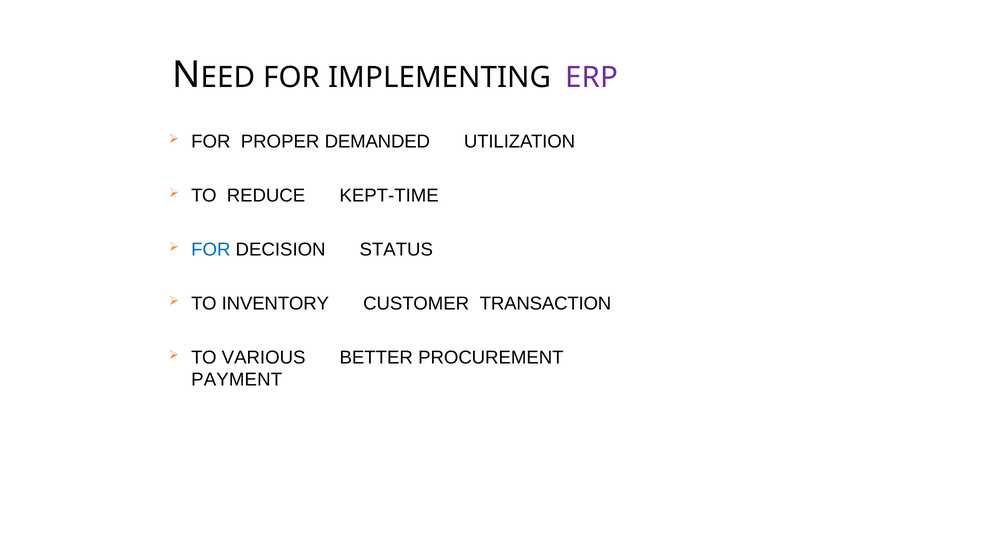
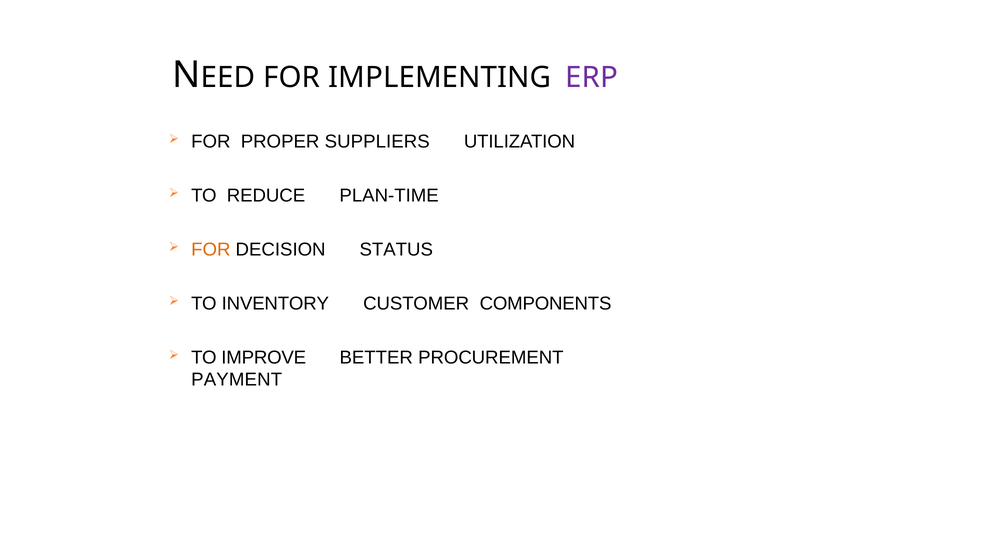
DEMANDED: DEMANDED -> SUPPLIERS
KEPT-TIME: KEPT-TIME -> PLAN-TIME
FOR at (211, 250) colour: blue -> orange
TRANSACTION: TRANSACTION -> COMPONENTS
VARIOUS: VARIOUS -> IMPROVE
